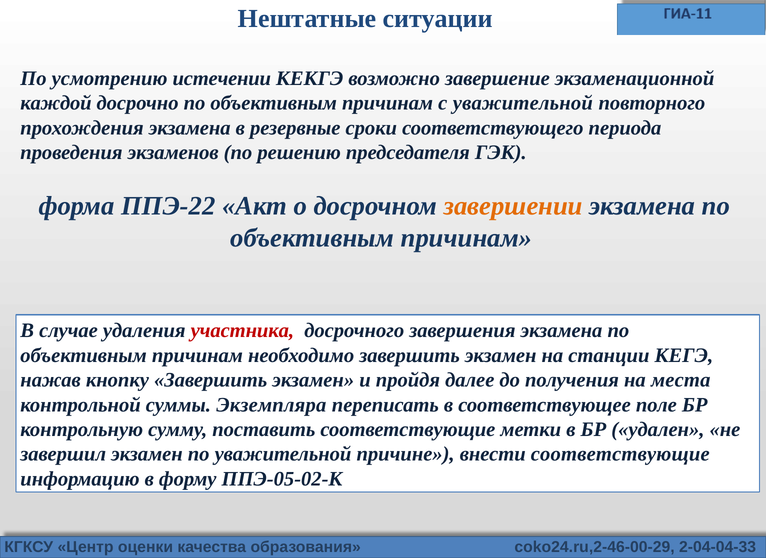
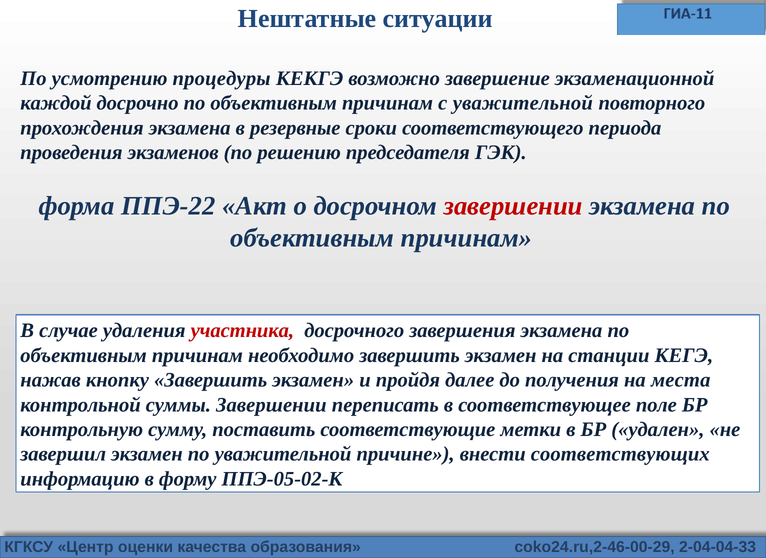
истечении: истечении -> процедуры
завершении at (513, 206) colour: orange -> red
суммы Экземпляра: Экземпляра -> Завершении
внести соответствующие: соответствующие -> соответствующих
